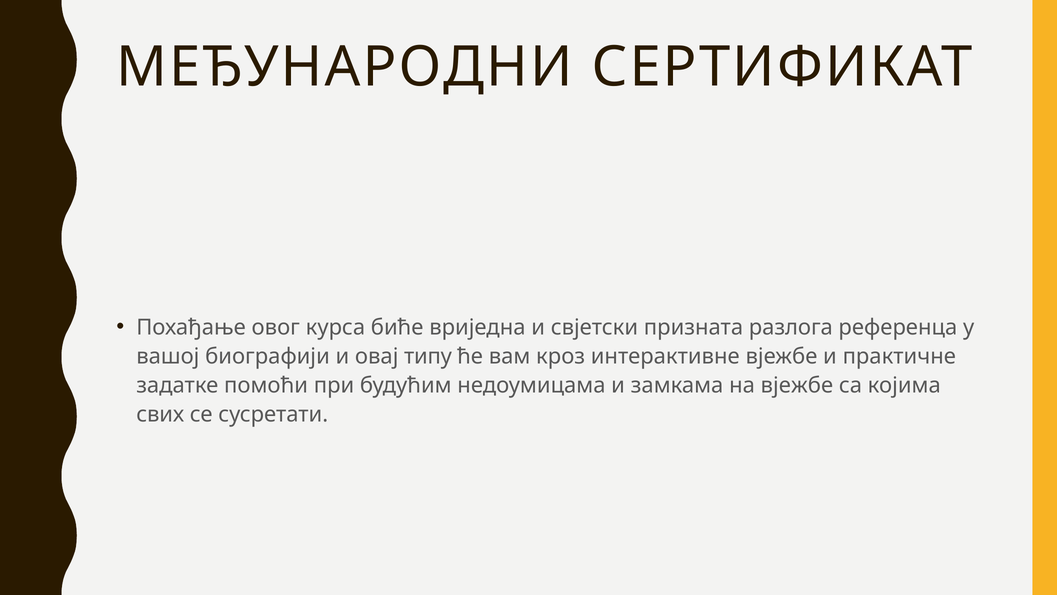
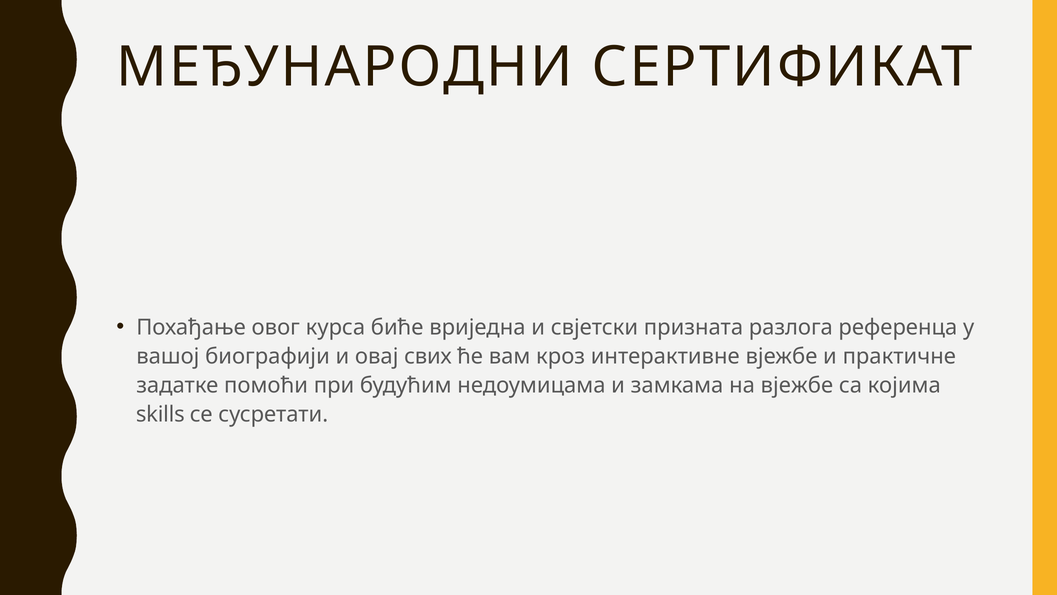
типу: типу -> свих
свих: свих -> skills
